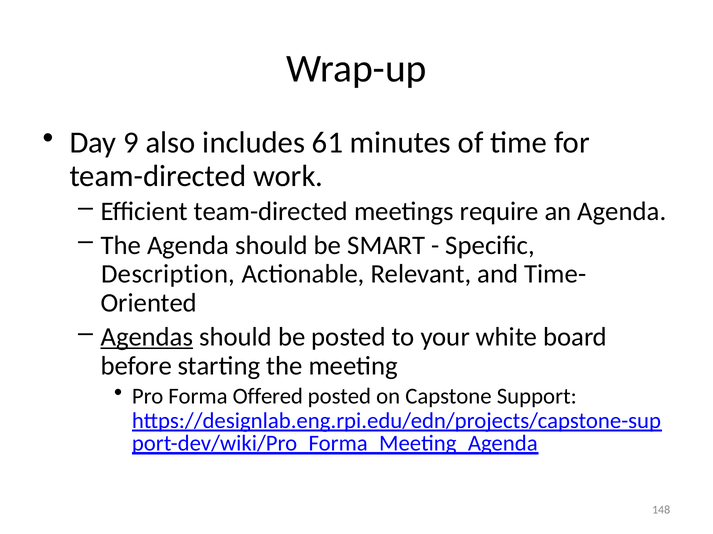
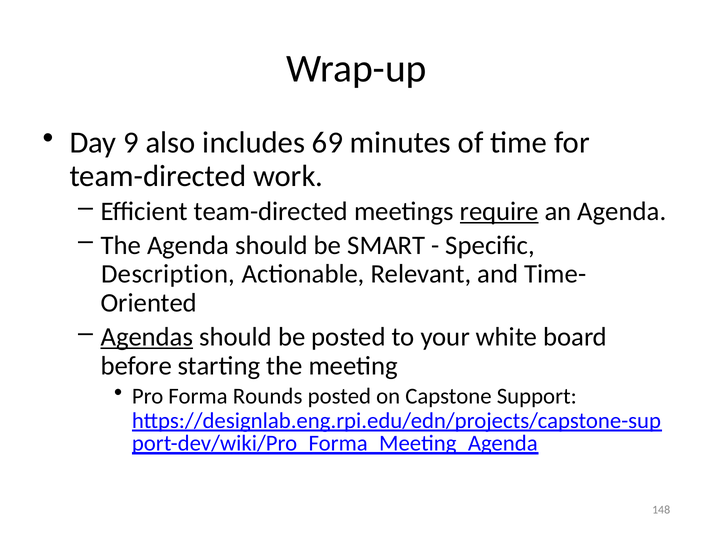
61: 61 -> 69
require underline: none -> present
Offered: Offered -> Rounds
